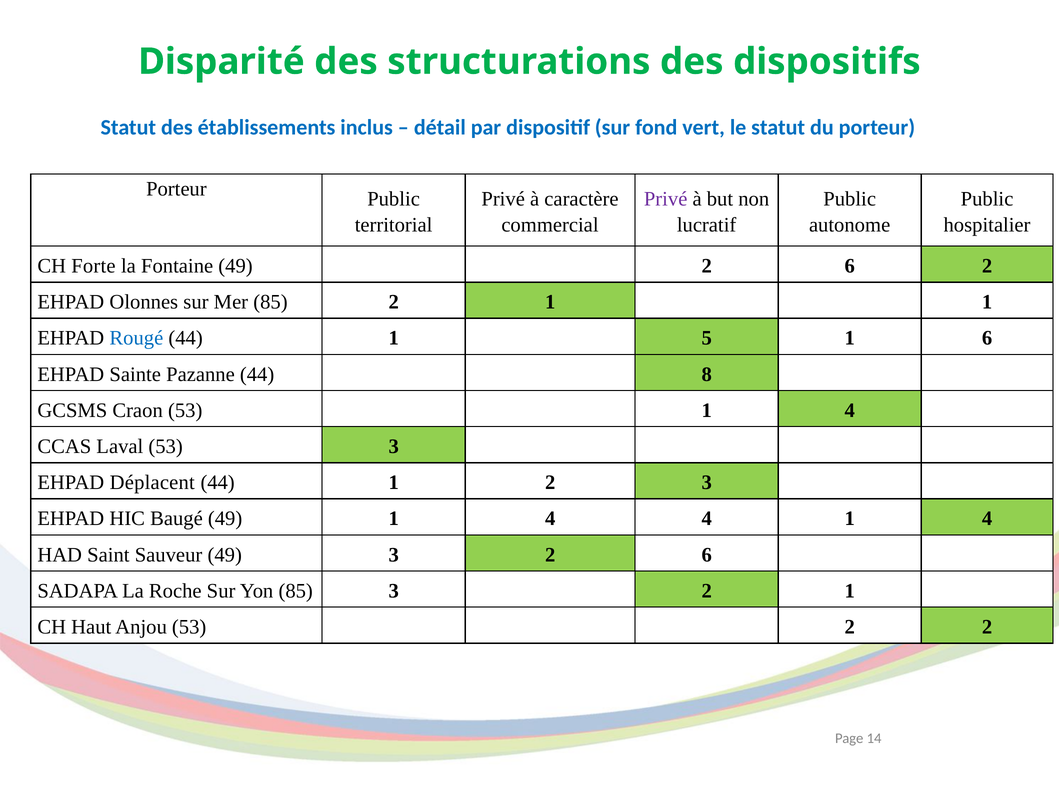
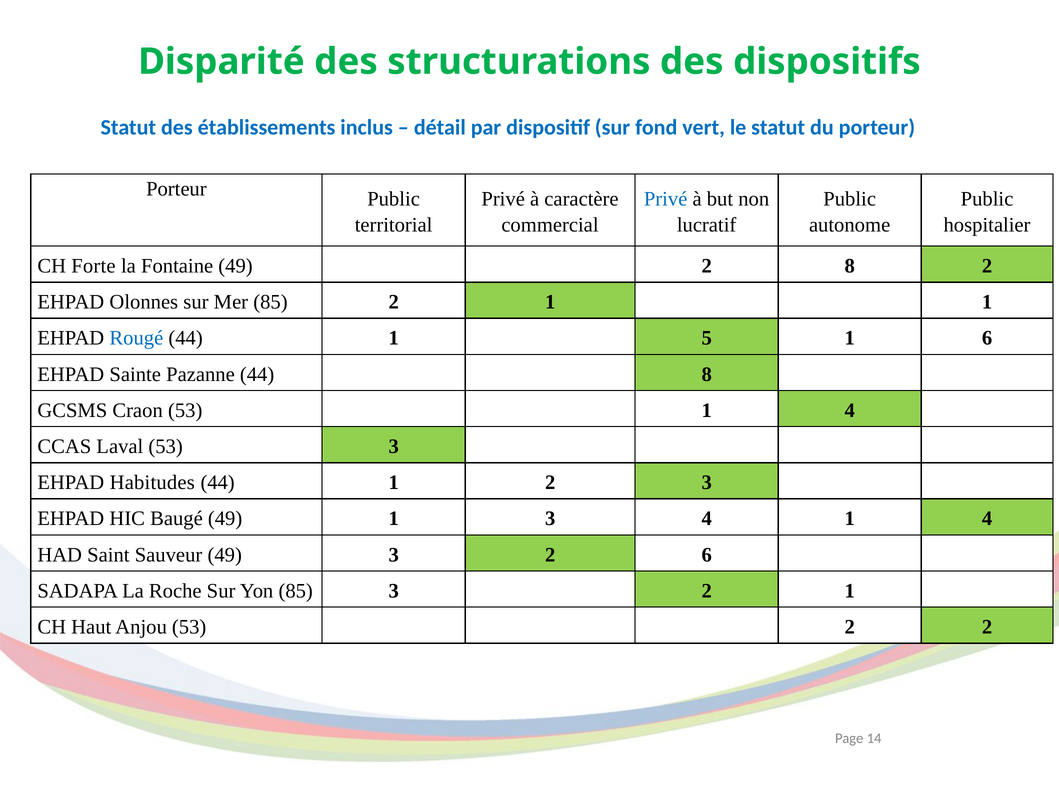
Privé at (666, 199) colour: purple -> blue
49 2 6: 6 -> 8
Déplacent: Déplacent -> Habitudes
49 1 4: 4 -> 3
